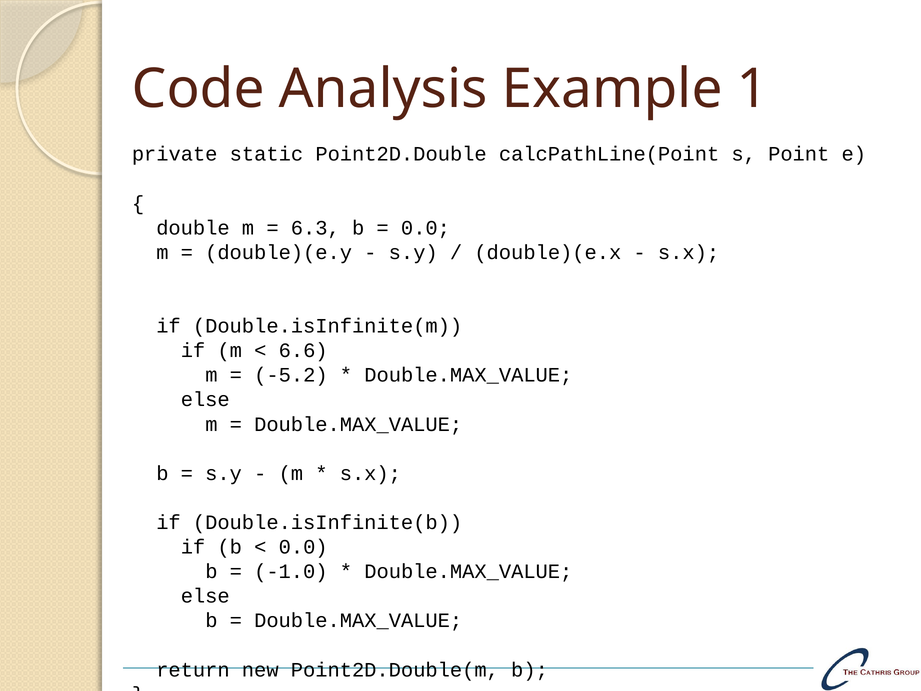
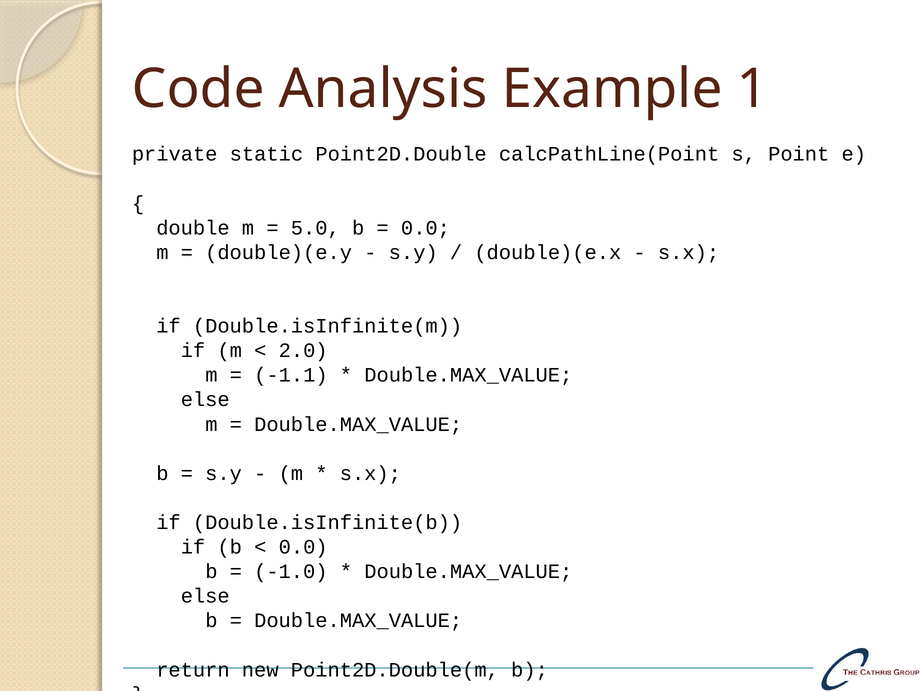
6.3: 6.3 -> 5.0
6.6: 6.6 -> 2.0
-5.2: -5.2 -> -1.1
